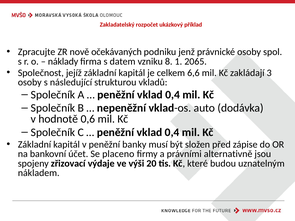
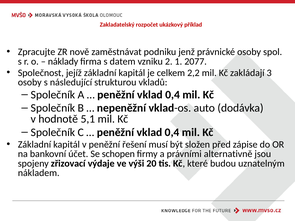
očekávaných: očekávaných -> zaměstnávat
8: 8 -> 2
2065: 2065 -> 2077
6,6: 6,6 -> 2,2
0,6: 0,6 -> 5,1
banky: banky -> řešení
placeno: placeno -> schopen
